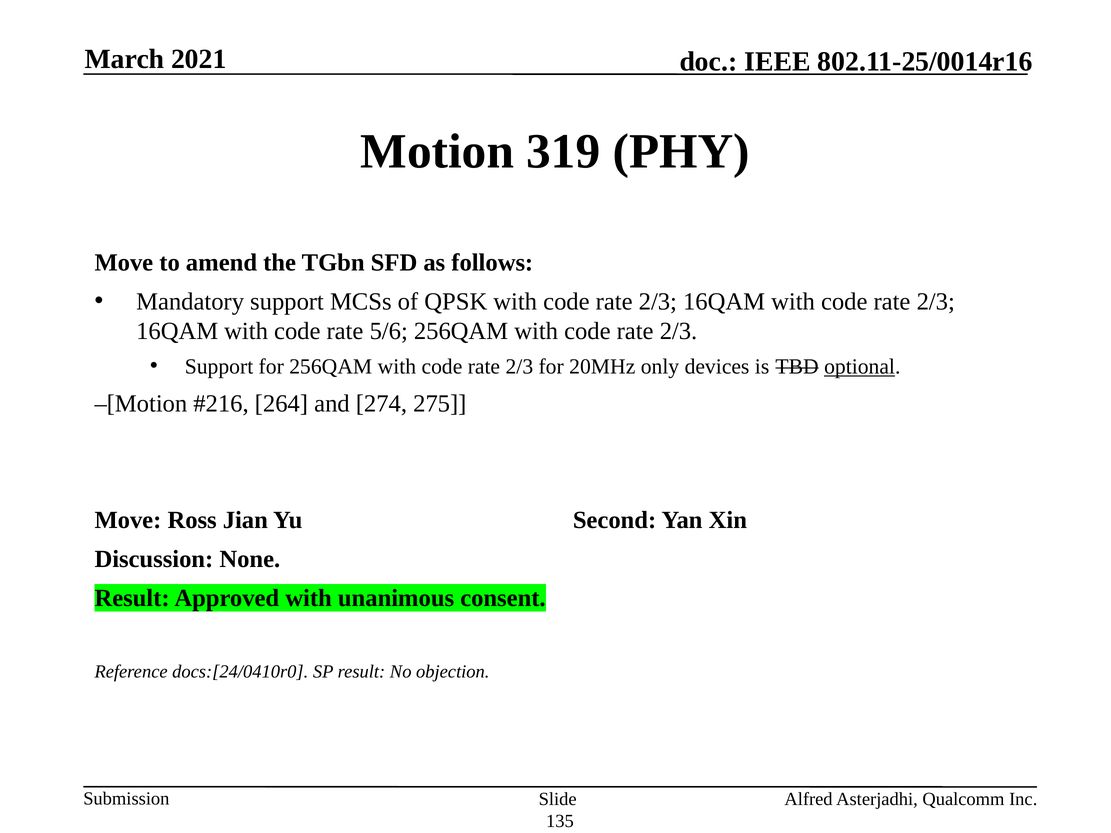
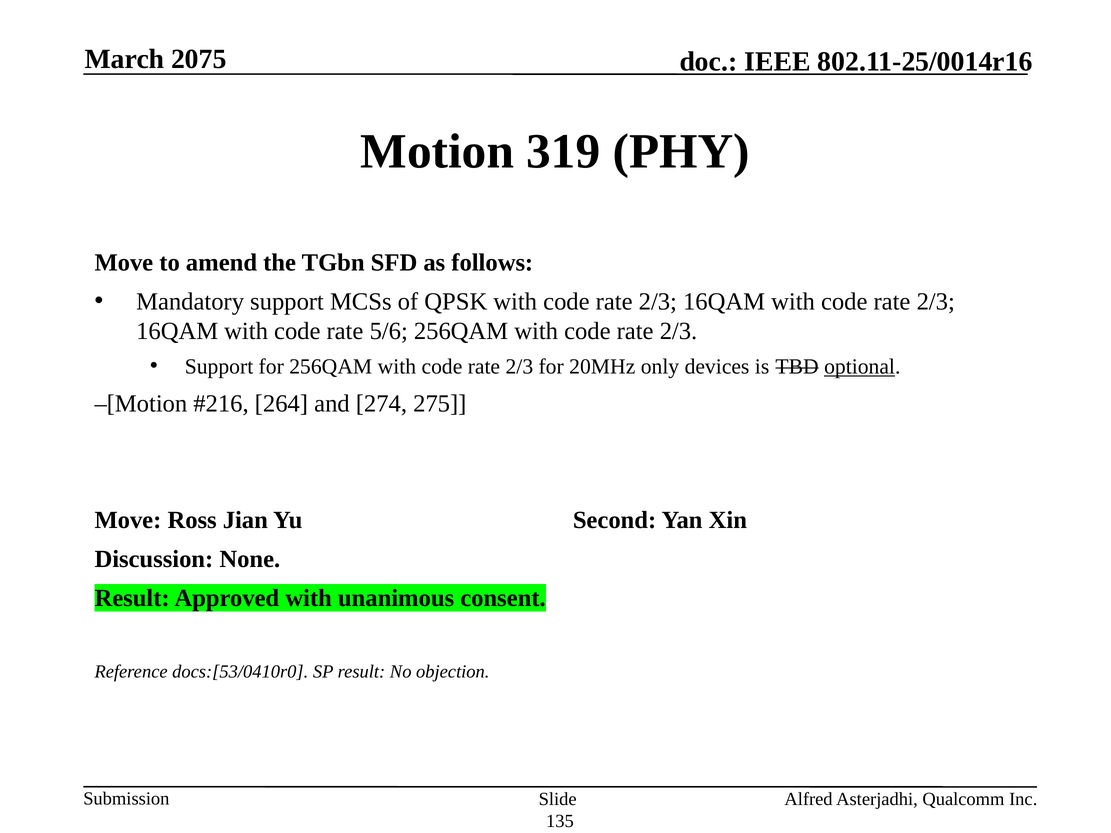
2021: 2021 -> 2075
docs:[24/0410r0: docs:[24/0410r0 -> docs:[53/0410r0
